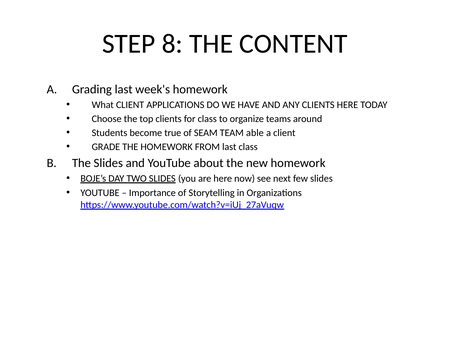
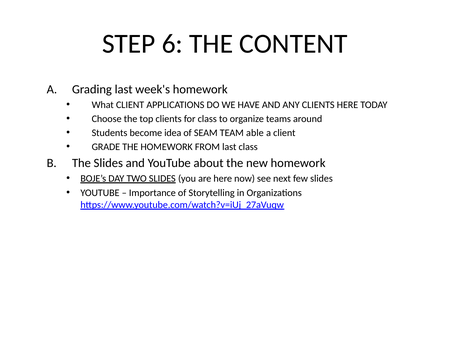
8: 8 -> 6
true: true -> idea
